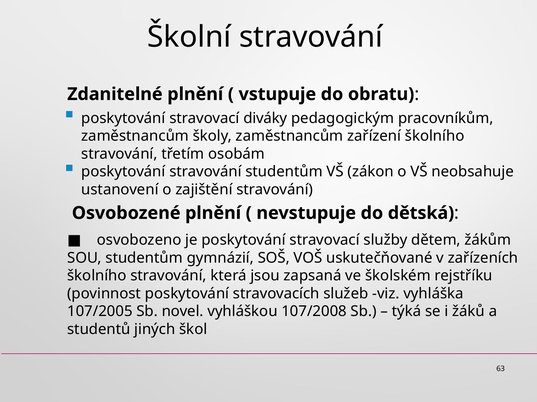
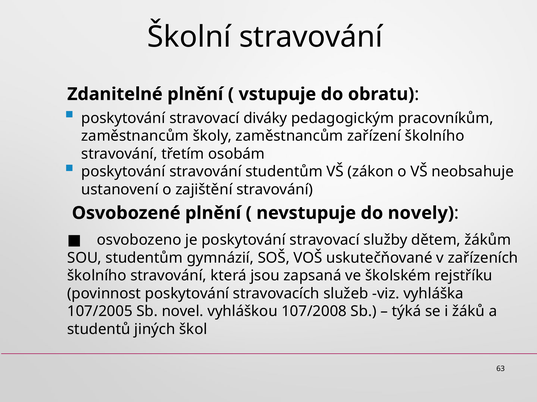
dětská: dětská -> novely
